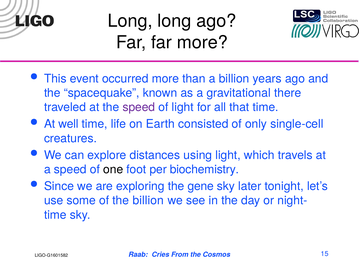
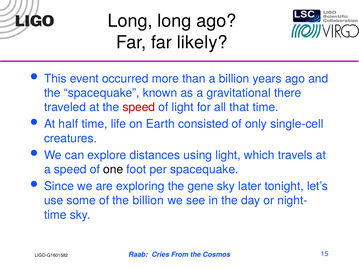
far more: more -> likely
speed at (139, 107) colour: purple -> red
well: well -> half
per biochemistry: biochemistry -> spacequake
